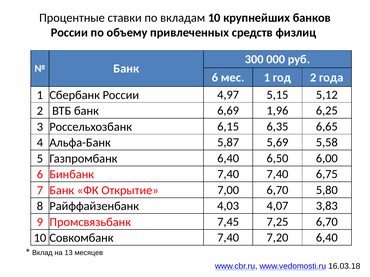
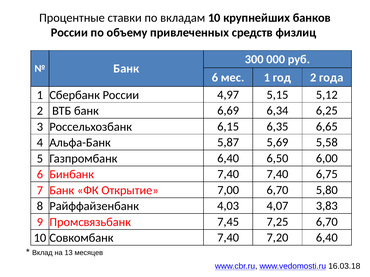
1,96: 1,96 -> 6,34
